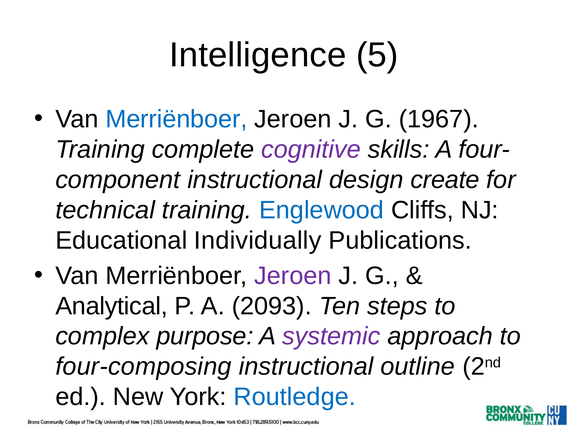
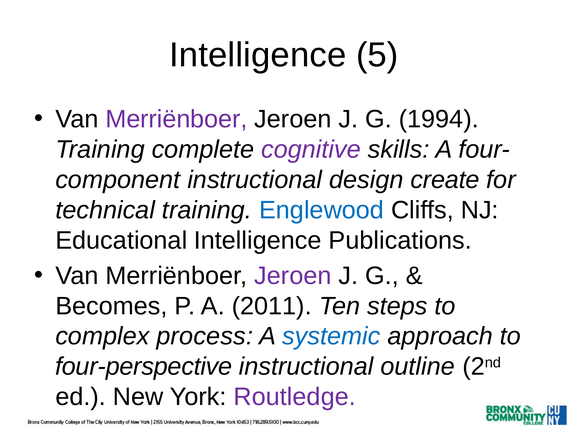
Merriënboer at (176, 119) colour: blue -> purple
1967: 1967 -> 1994
Educational Individually: Individually -> Intelligence
Analytical: Analytical -> Becomes
2093: 2093 -> 2011
purpose: purpose -> process
systemic colour: purple -> blue
four-composing: four-composing -> four-perspective
Routledge colour: blue -> purple
